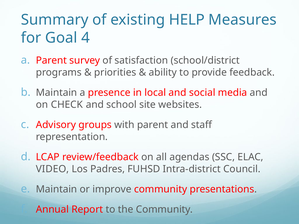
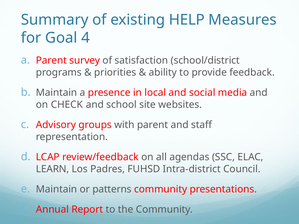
VIDEO: VIDEO -> LEARN
improve: improve -> patterns
